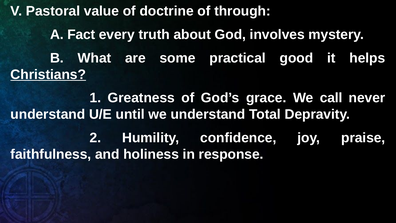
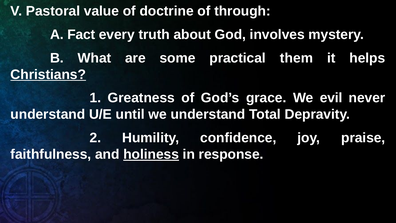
good: good -> them
call: call -> evil
holiness underline: none -> present
